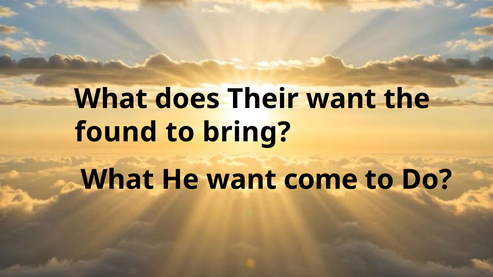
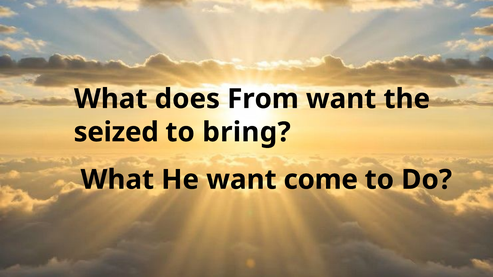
Their: Their -> From
found: found -> seized
